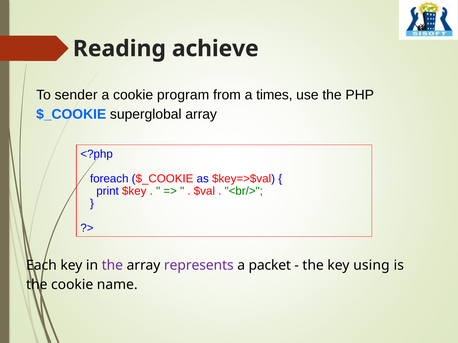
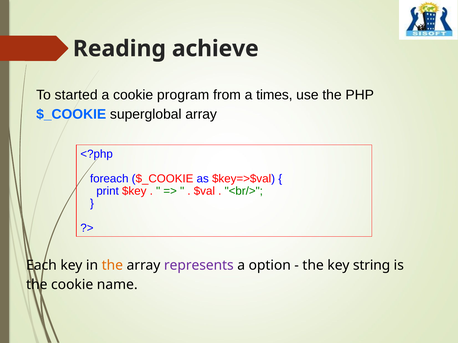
sender: sender -> started
the at (112, 266) colour: purple -> orange
packet: packet -> option
using: using -> string
